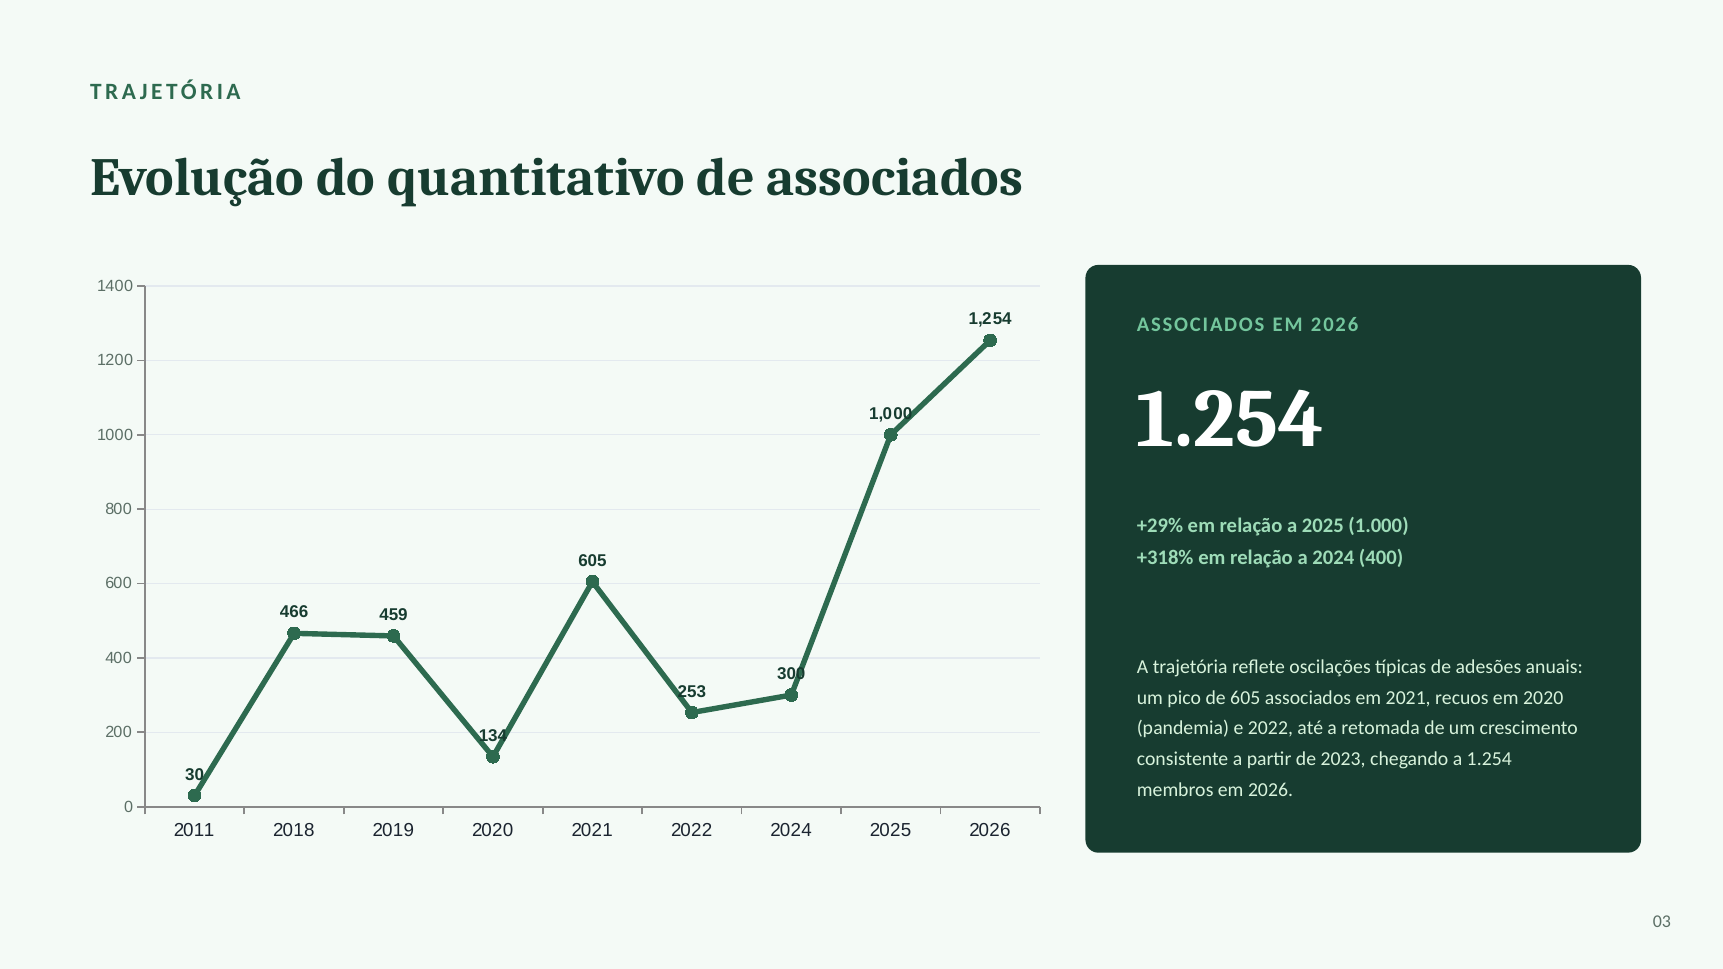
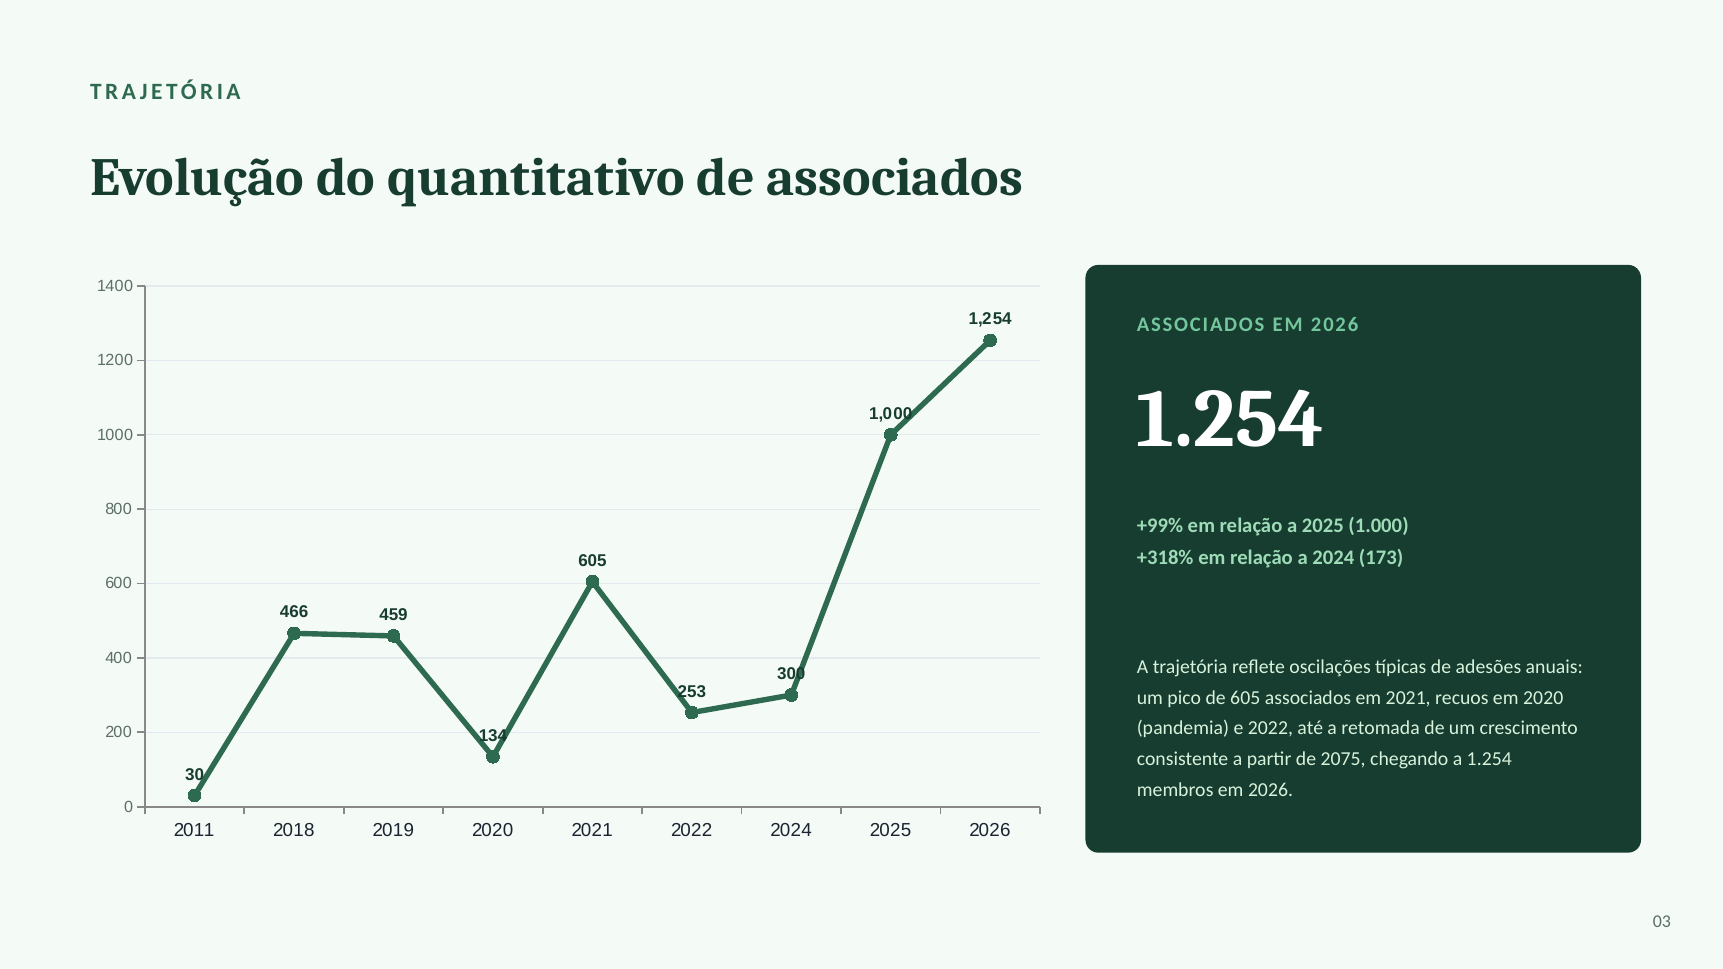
+29%: +29% -> +99%
2024 400: 400 -> 173
2023: 2023 -> 2075
